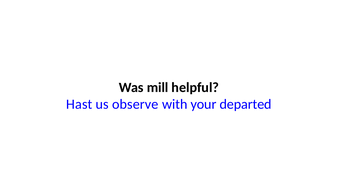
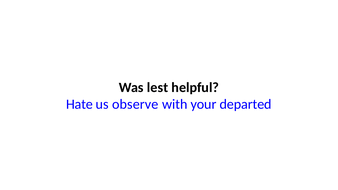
mill: mill -> lest
Hast: Hast -> Hate
